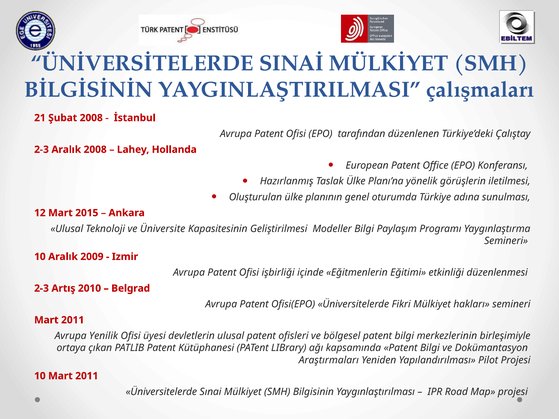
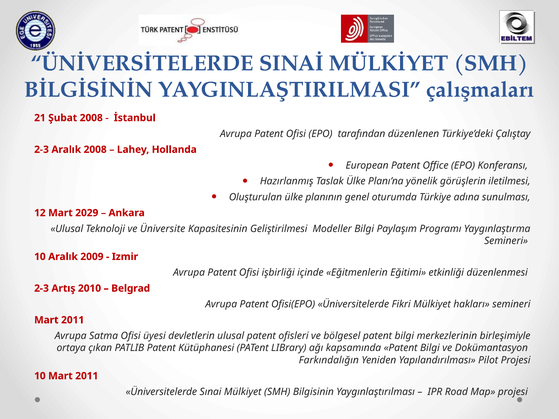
2015: 2015 -> 2029
Yenilik: Yenilik -> Satma
Araştırmaları: Araştırmaları -> Farkındalığın
